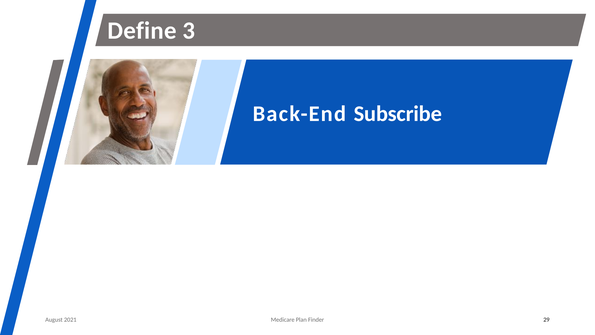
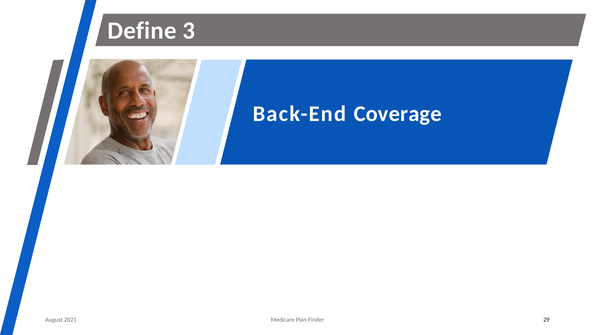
Subscribe: Subscribe -> Coverage
